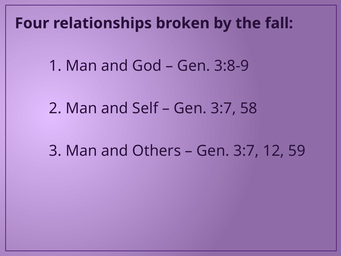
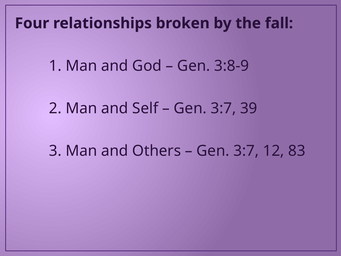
58: 58 -> 39
59: 59 -> 83
